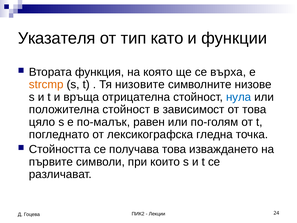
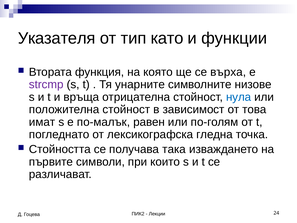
strcmp colour: orange -> purple
низовите: низовите -> унарните
цяло: цяло -> имат
получава това: това -> така
